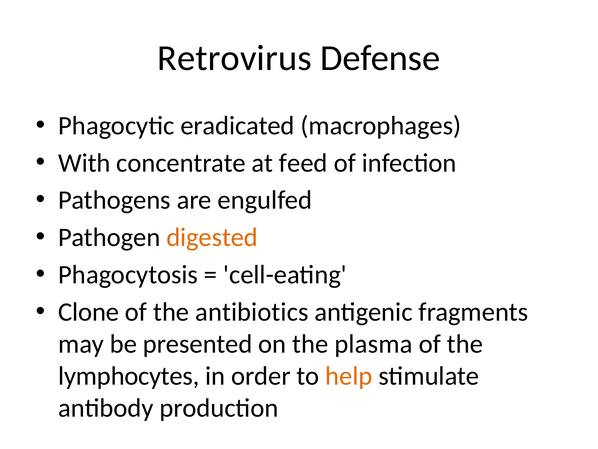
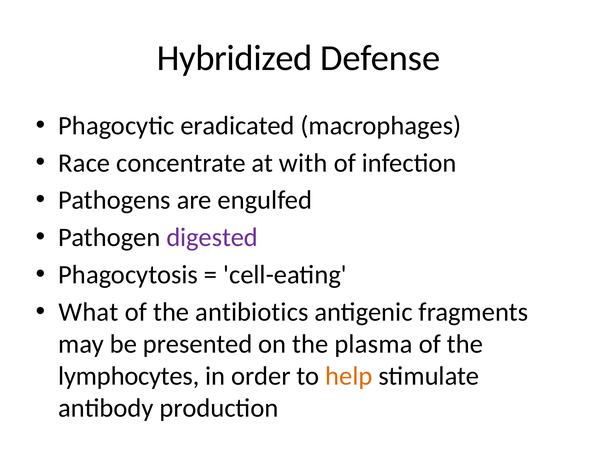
Retrovirus: Retrovirus -> Hybridized
With: With -> Race
feed: feed -> with
digested colour: orange -> purple
Clone: Clone -> What
